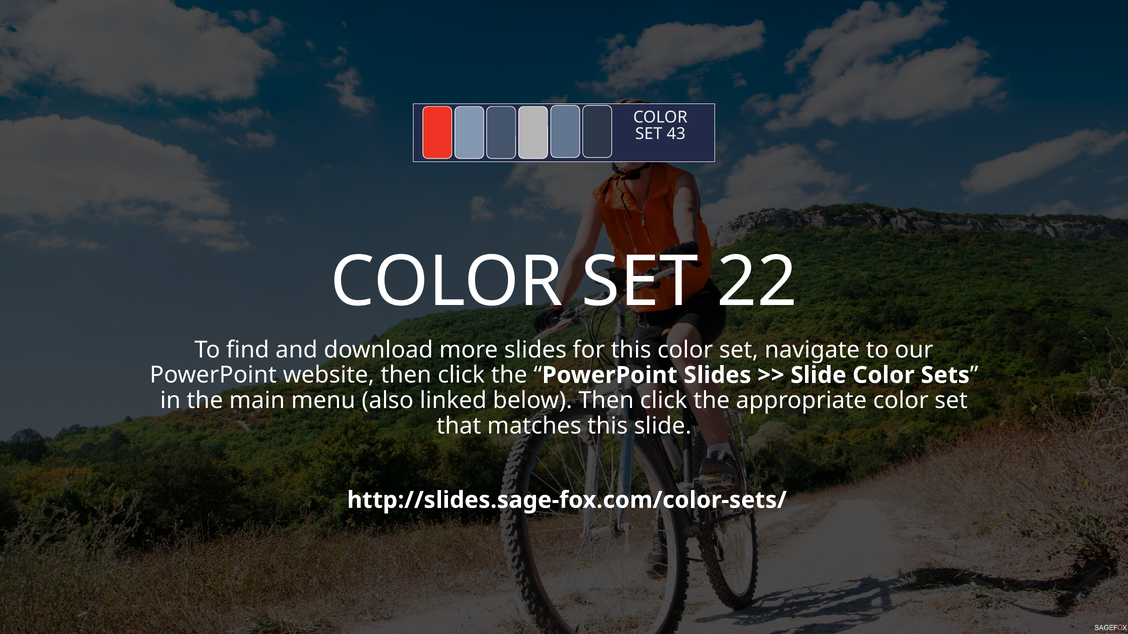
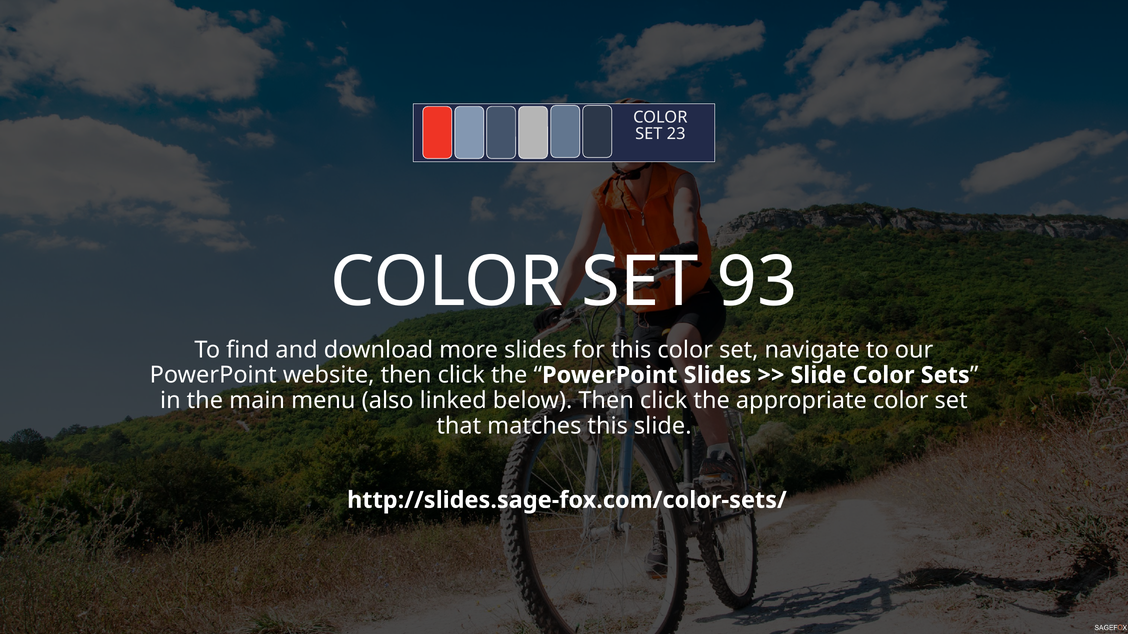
43: 43 -> 23
22: 22 -> 93
